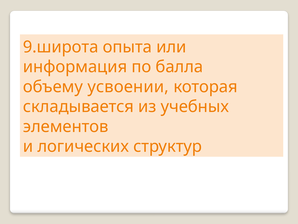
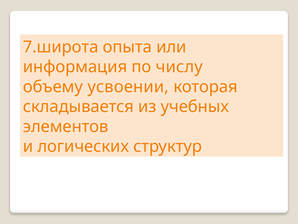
9.широта: 9.широта -> 7.широта
балла: балла -> числу
